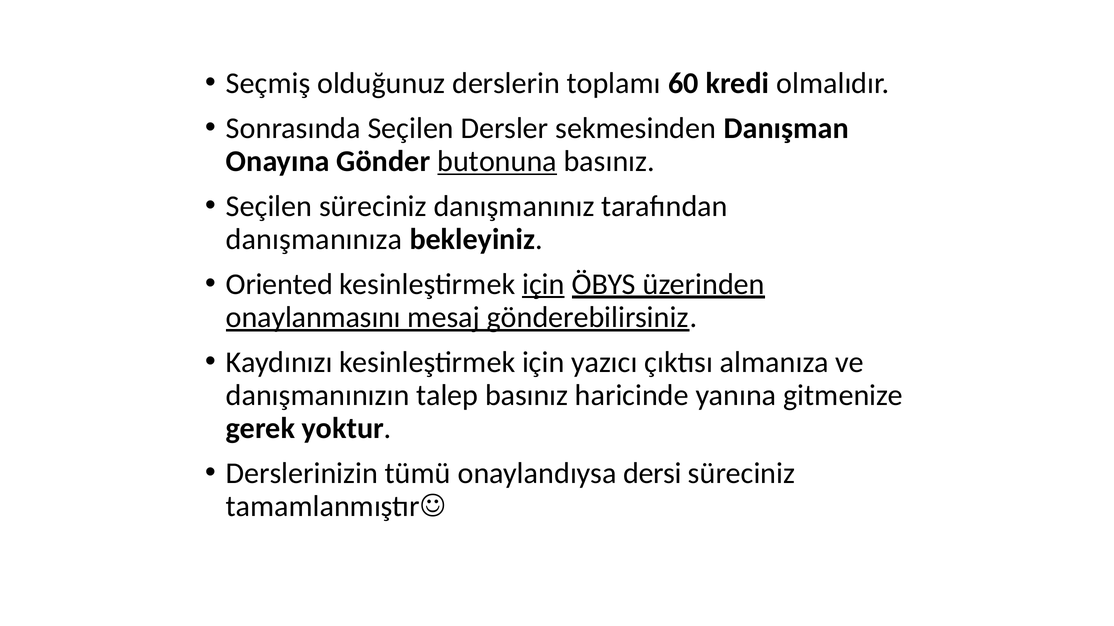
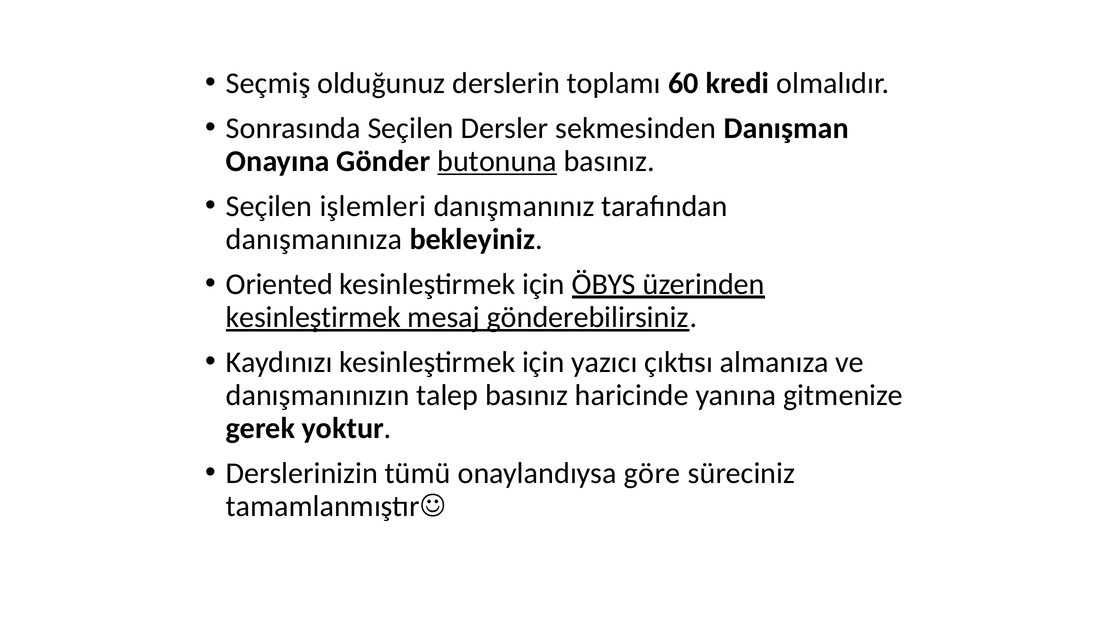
Seçilen süreciniz: süreciniz -> işlemleri
için at (543, 284) underline: present -> none
onaylanmasını at (313, 318): onaylanmasını -> kesinleştirmek
dersi: dersi -> göre
